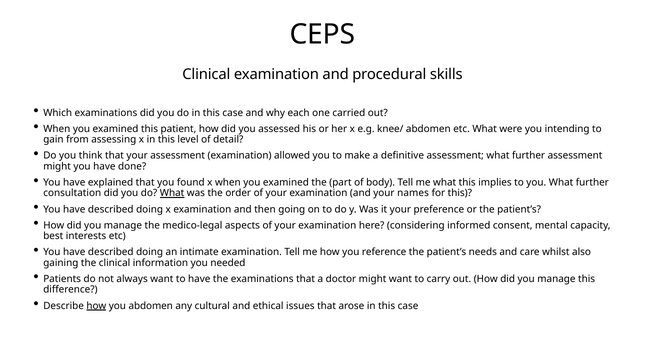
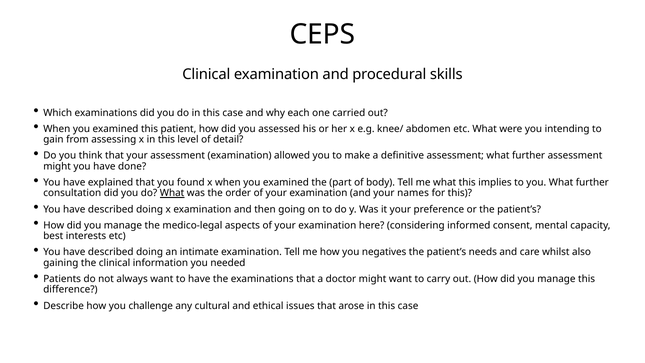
reference: reference -> negatives
how at (96, 306) underline: present -> none
you abdomen: abdomen -> challenge
